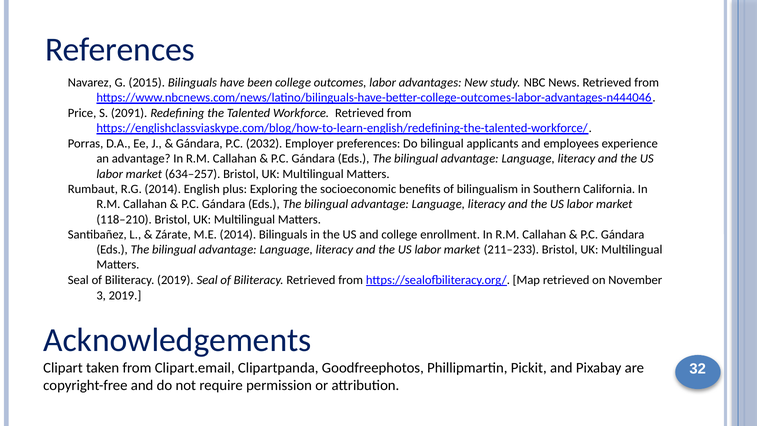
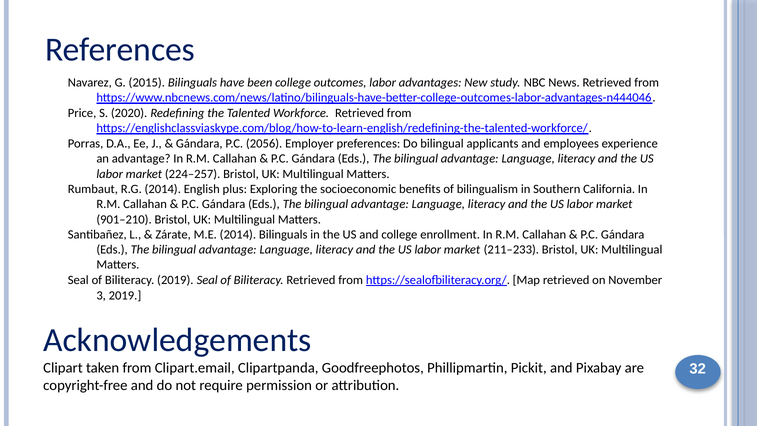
2091: 2091 -> 2020
2032: 2032 -> 2056
634–257: 634–257 -> 224–257
118–210: 118–210 -> 901–210
